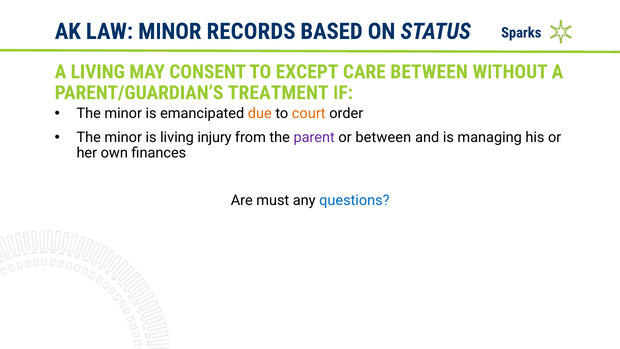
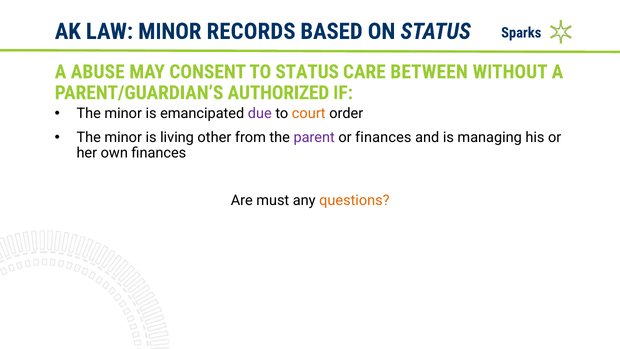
A LIVING: LIVING -> ABUSE
TO EXCEPT: EXCEPT -> STATUS
TREATMENT: TREATMENT -> AUTHORIZED
due colour: orange -> purple
injury: injury -> other
or between: between -> finances
questions colour: blue -> orange
